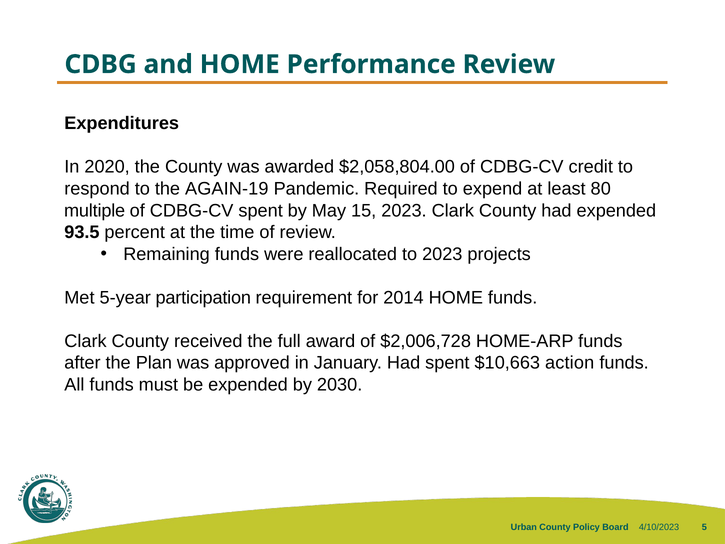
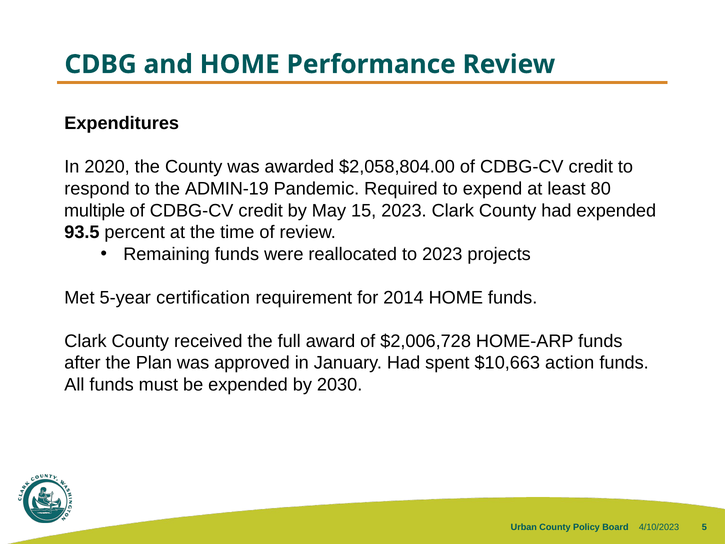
AGAIN-19: AGAIN-19 -> ADMIN-19
spent at (261, 210): spent -> credit
participation: participation -> certification
